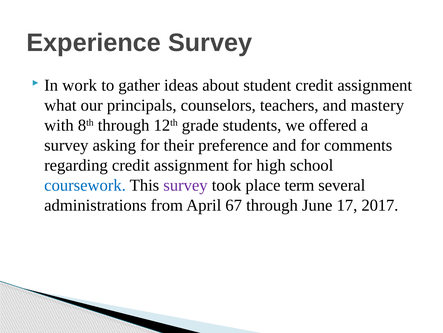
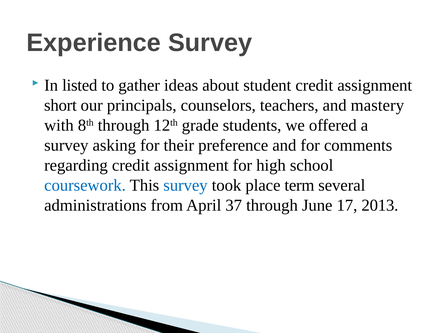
work: work -> listed
what: what -> short
survey at (186, 185) colour: purple -> blue
67: 67 -> 37
2017: 2017 -> 2013
